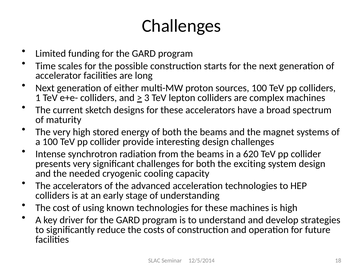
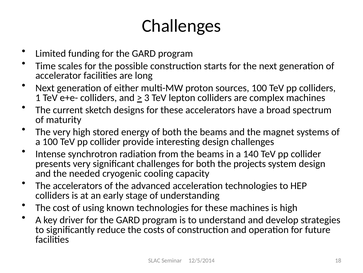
620: 620 -> 140
exciting: exciting -> projects
